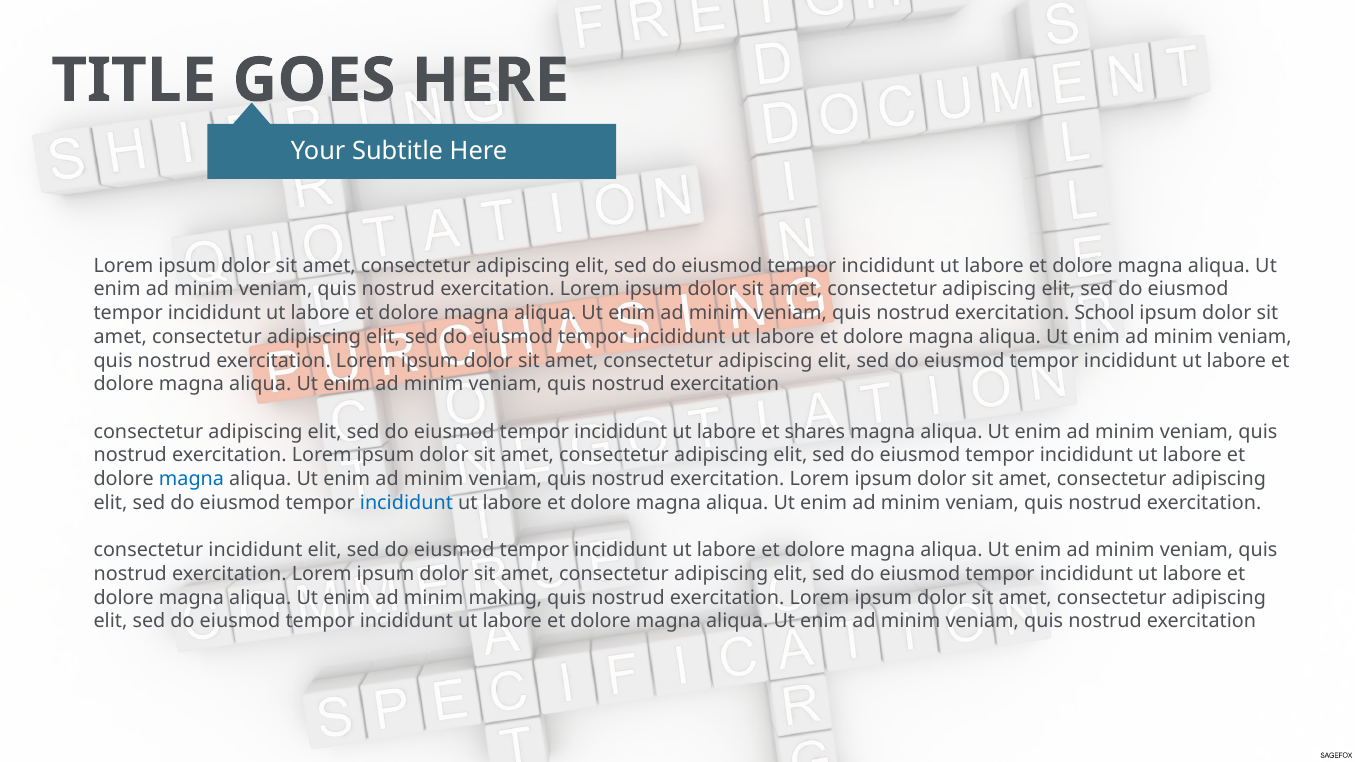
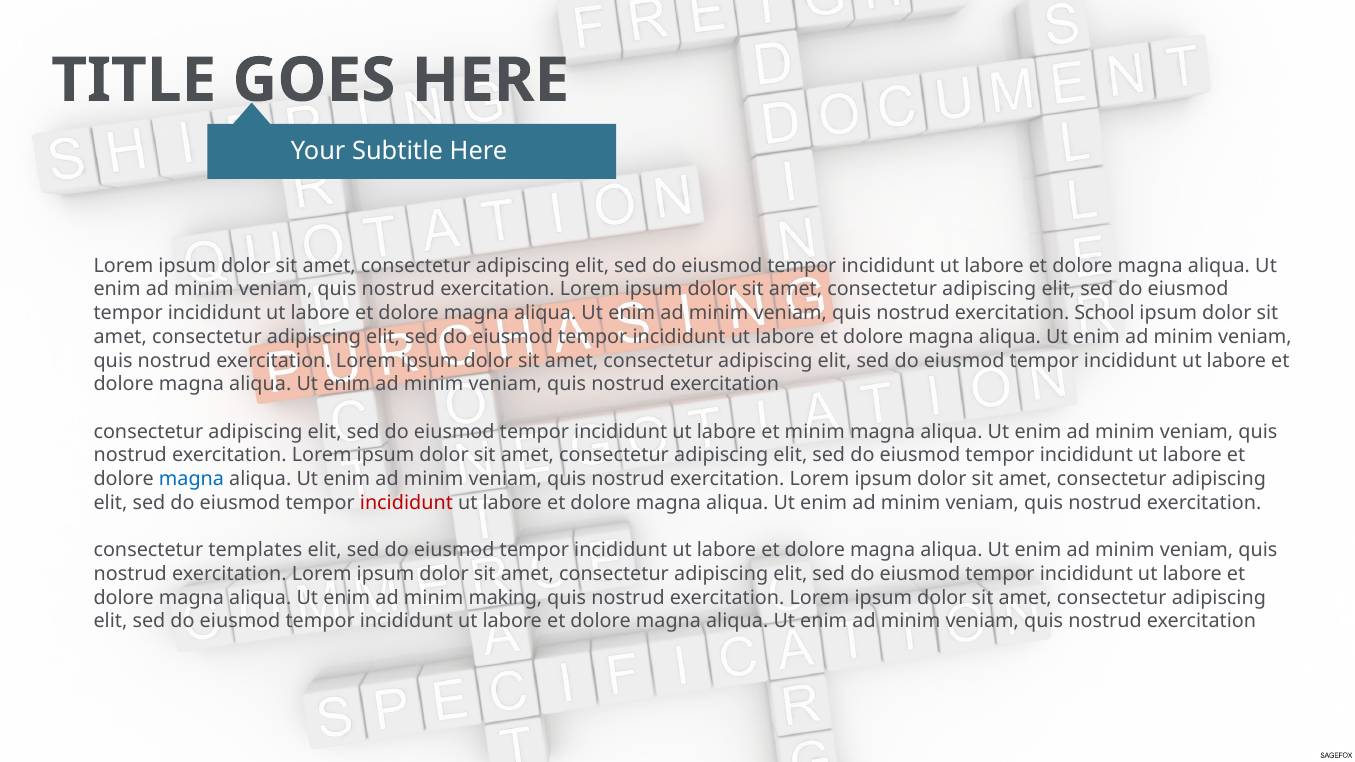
et shares: shares -> minim
incididunt at (406, 503) colour: blue -> red
consectetur incididunt: incididunt -> templates
